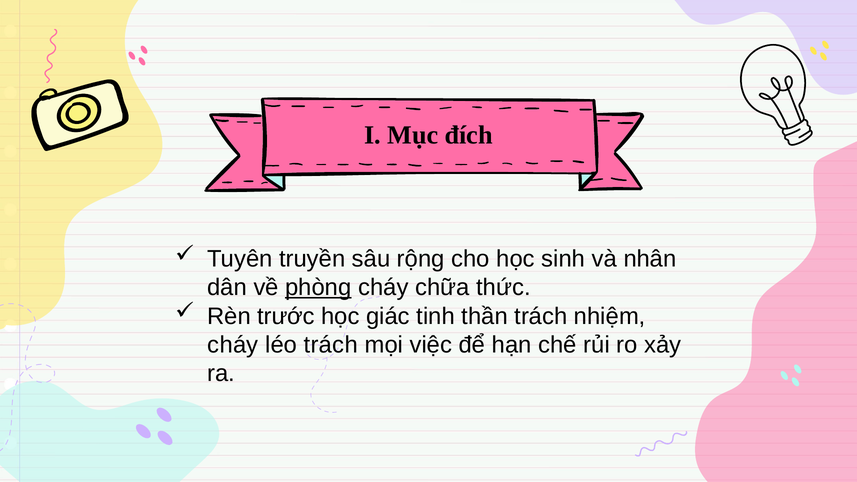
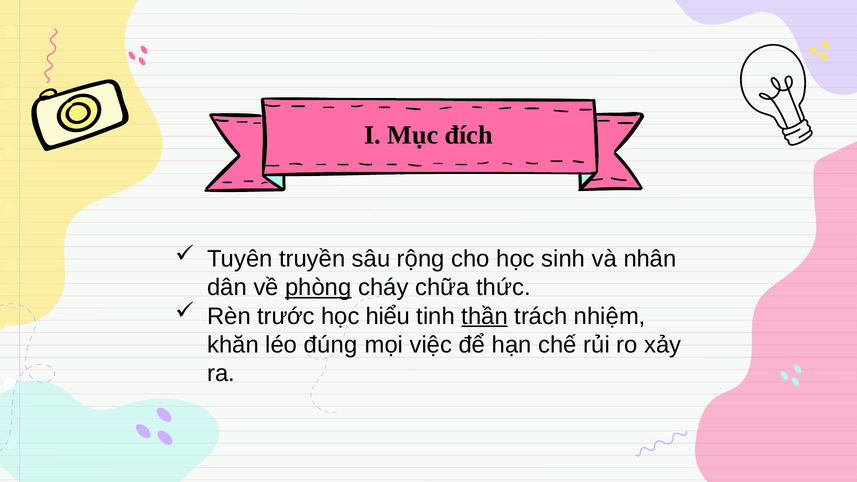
giác: giác -> hiểu
thần underline: none -> present
cháy at (233, 345): cháy -> khăn
léo trách: trách -> đúng
